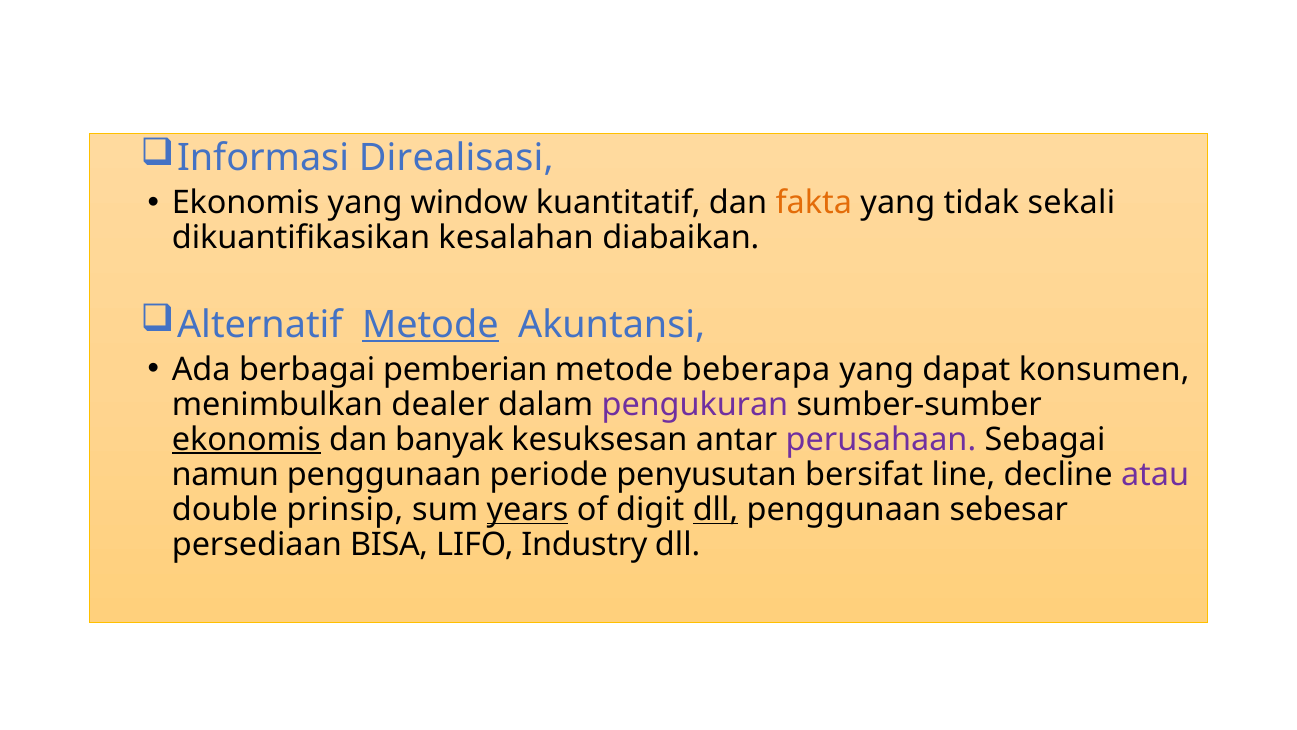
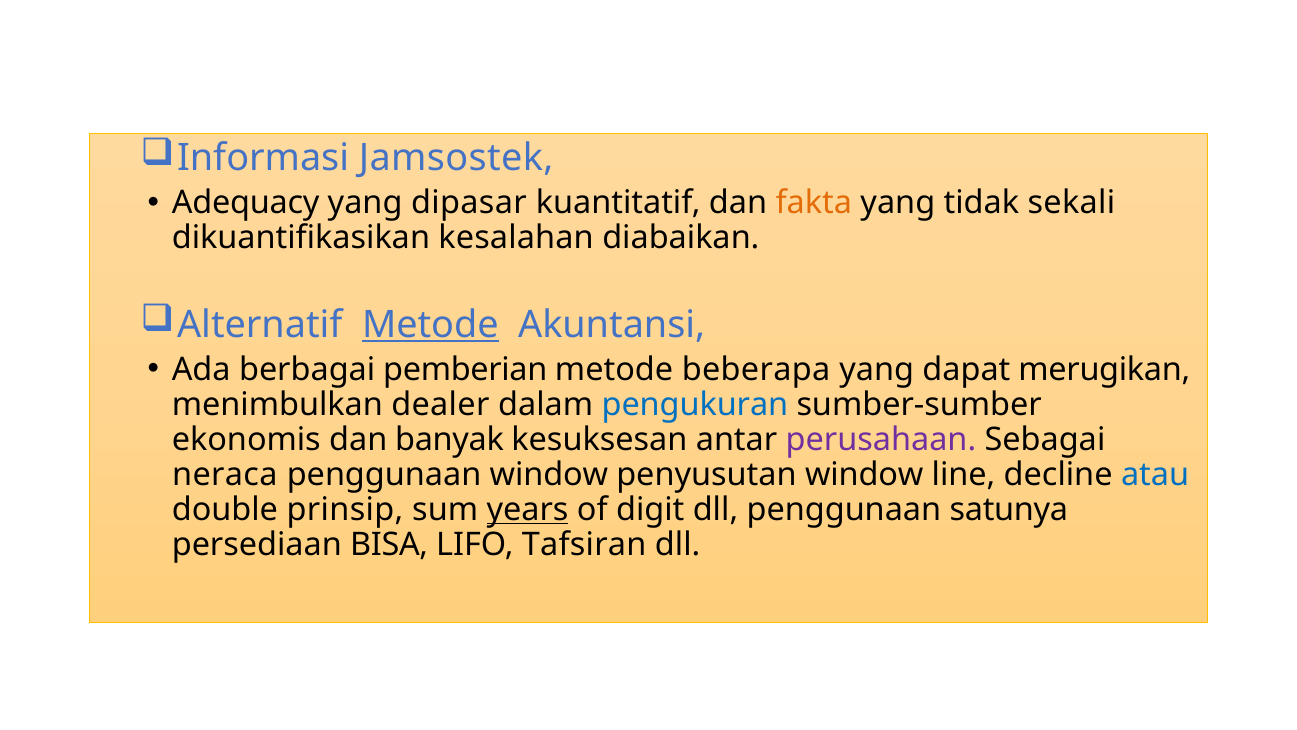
Direalisasi: Direalisasi -> Jamsostek
Ekonomis at (246, 203): Ekonomis -> Adequacy
window: window -> dipasar
konsumen: konsumen -> merugikan
pengukuran colour: purple -> blue
ekonomis at (246, 439) underline: present -> none
namun: namun -> neraca
penggunaan periode: periode -> window
penyusutan bersifat: bersifat -> window
atau colour: purple -> blue
dll at (715, 509) underline: present -> none
sebesar: sebesar -> satunya
Industry: Industry -> Tafsiran
